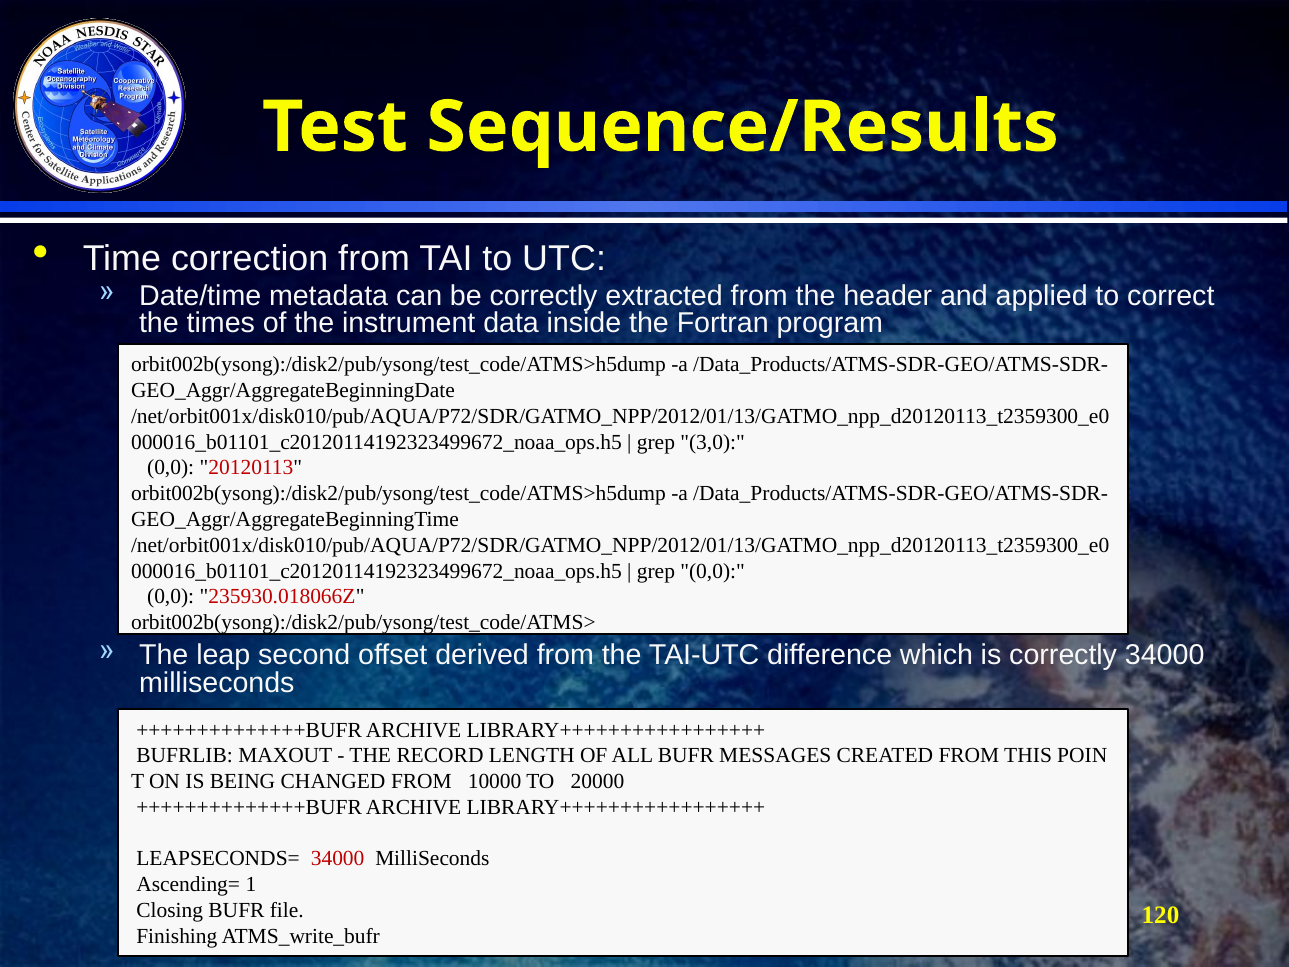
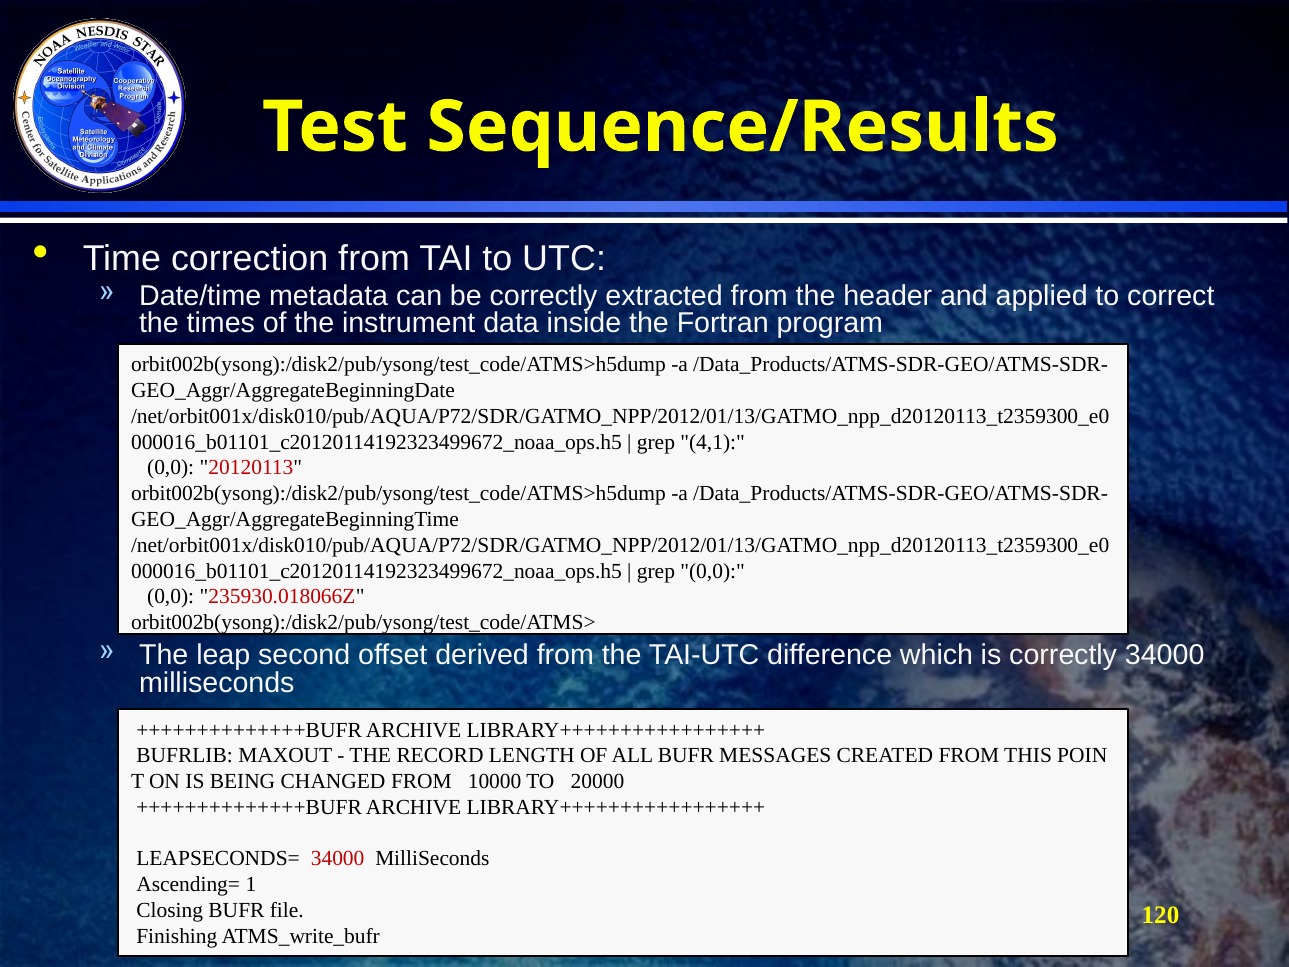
3,0: 3,0 -> 4,1
